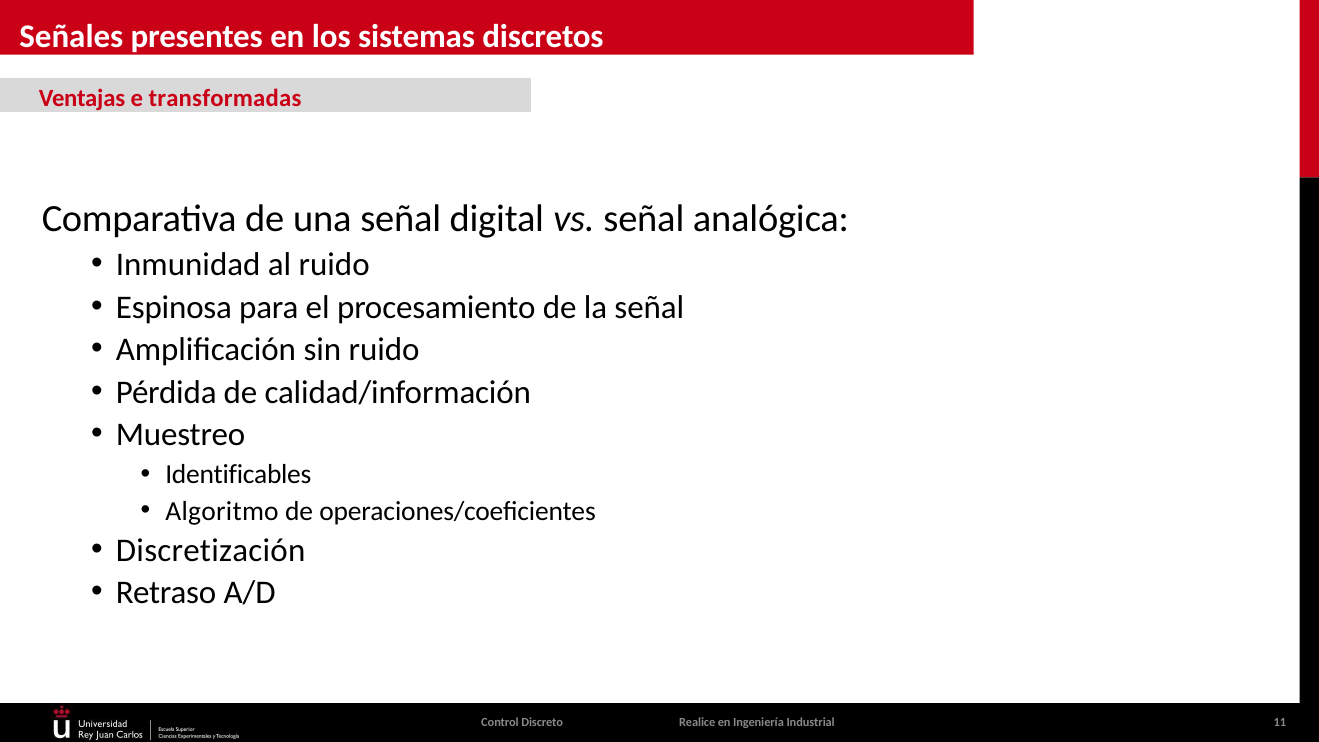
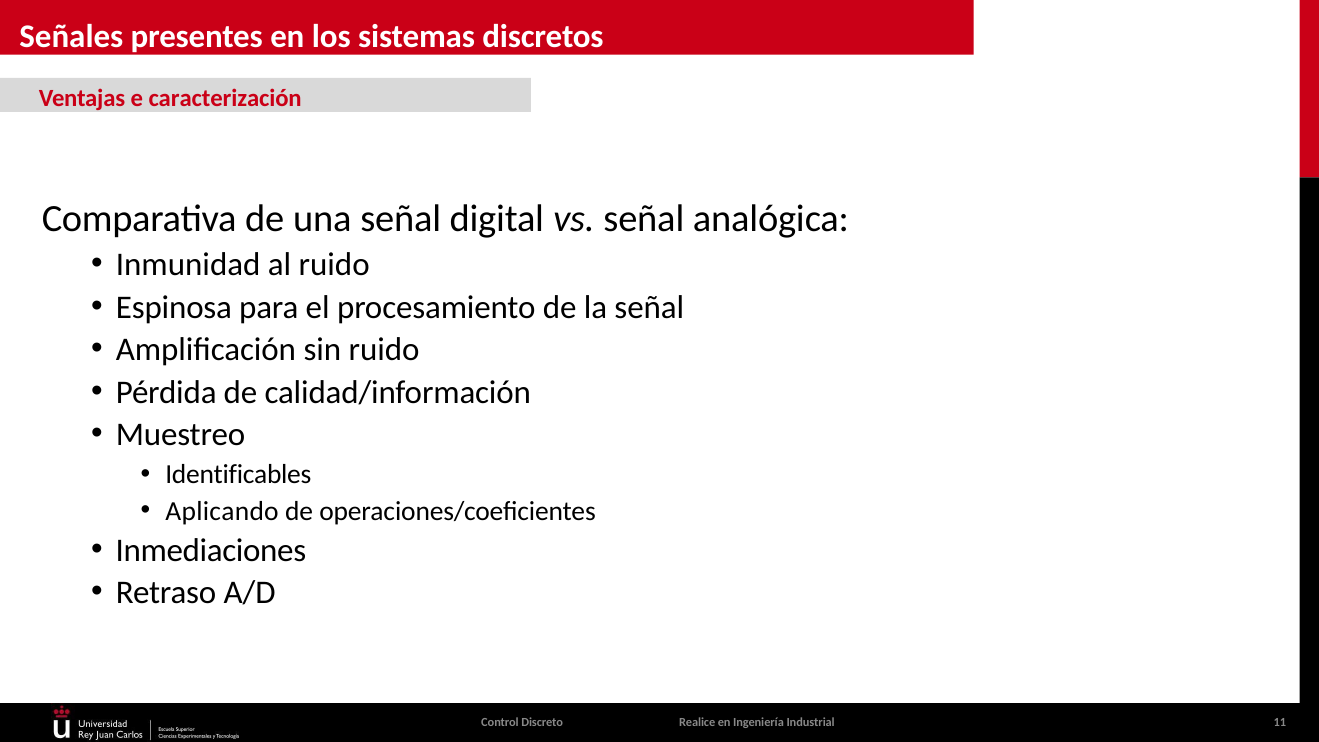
transformadas: transformadas -> caracterización
Algoritmo: Algoritmo -> Aplicando
Discretización: Discretización -> Inmediaciones
